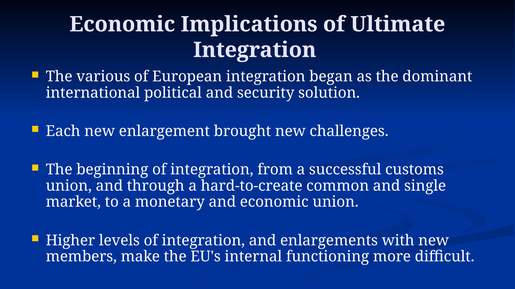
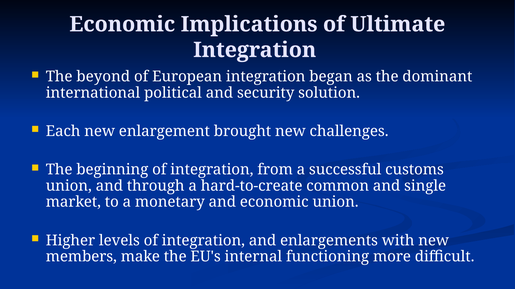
various: various -> beyond
